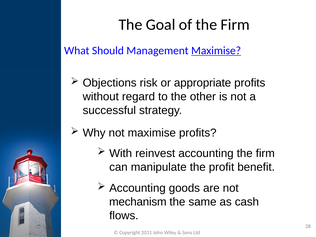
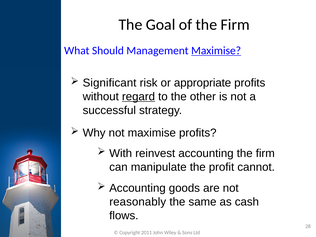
Objections: Objections -> Significant
regard underline: none -> present
benefit: benefit -> cannot
mechanism: mechanism -> reasonably
